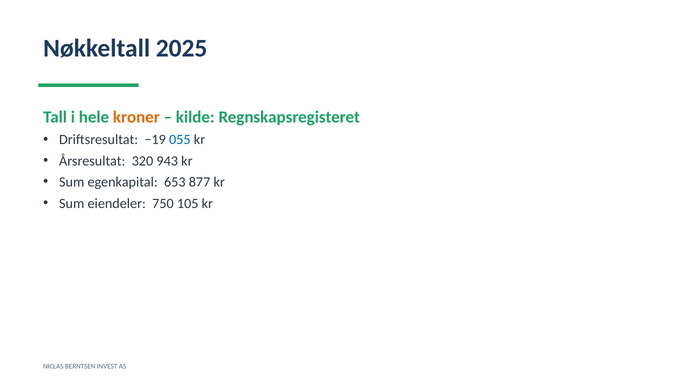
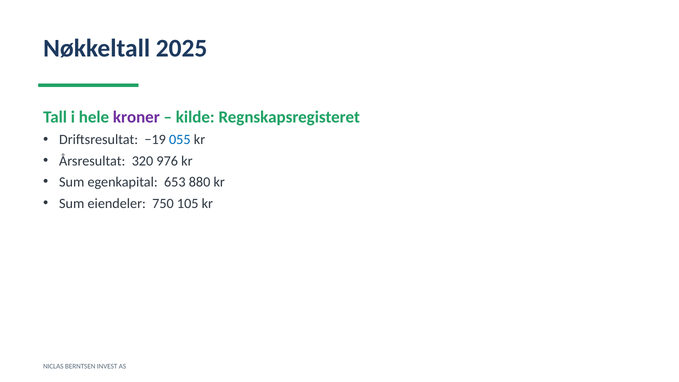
kroner colour: orange -> purple
943: 943 -> 976
877: 877 -> 880
